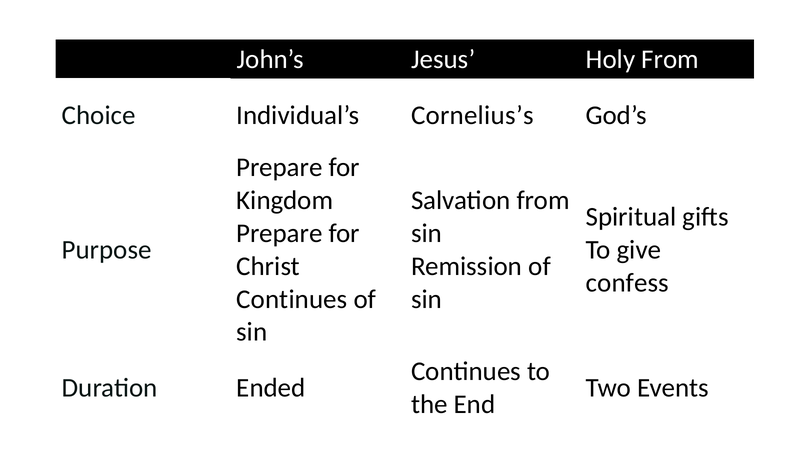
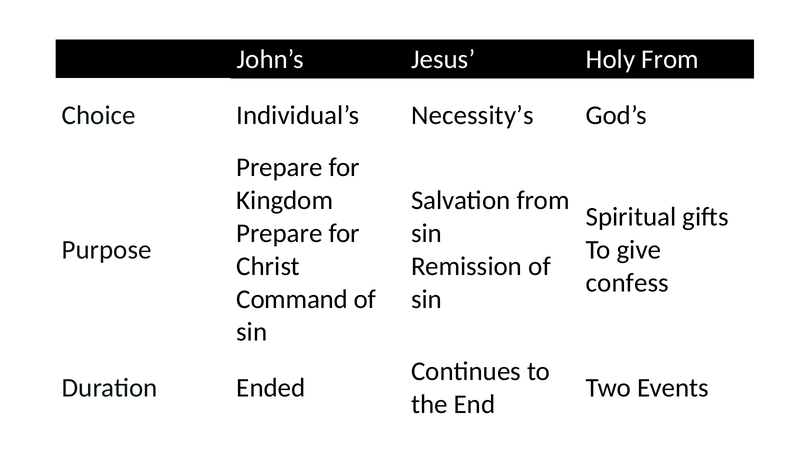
Cornelius’s: Cornelius’s -> Necessity’s
Continues at (292, 300): Continues -> Command
